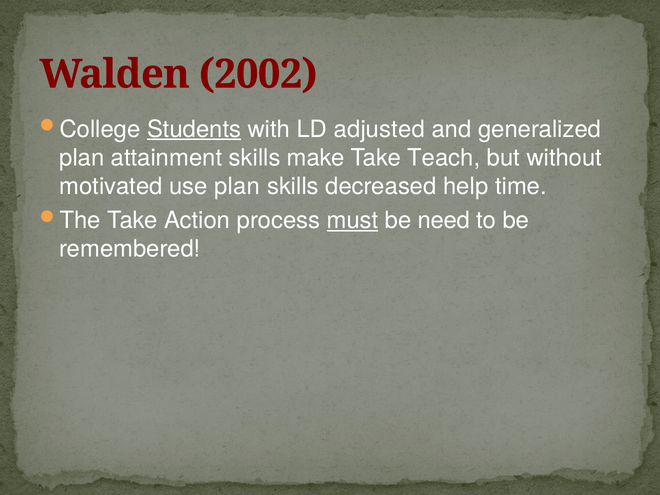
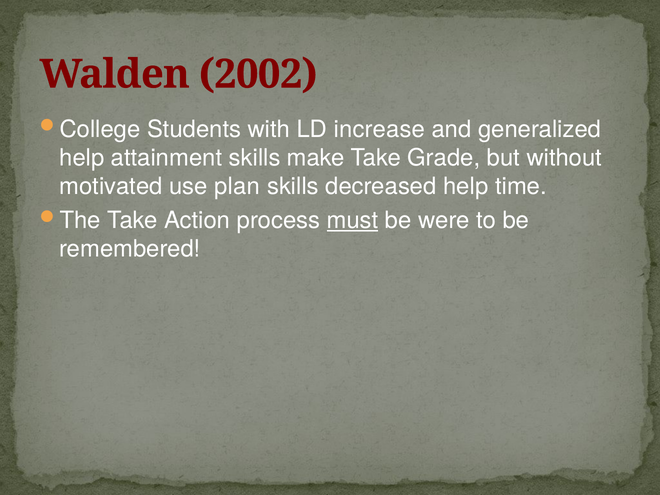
Students underline: present -> none
adjusted: adjusted -> increase
plan at (82, 158): plan -> help
Teach: Teach -> Grade
need: need -> were
